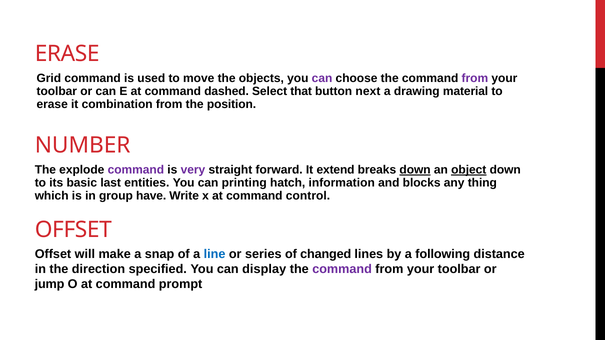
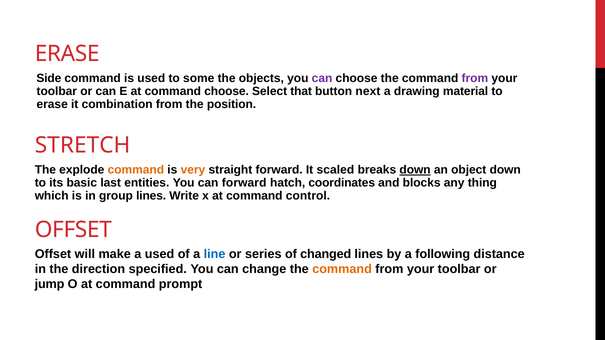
Grid: Grid -> Side
move: move -> some
command dashed: dashed -> choose
NUMBER: NUMBER -> STRETCH
command at (136, 170) colour: purple -> orange
very colour: purple -> orange
extend: extend -> scaled
object underline: present -> none
can printing: printing -> forward
information: information -> coordinates
group have: have -> lines
a snap: snap -> used
display: display -> change
command at (342, 269) colour: purple -> orange
